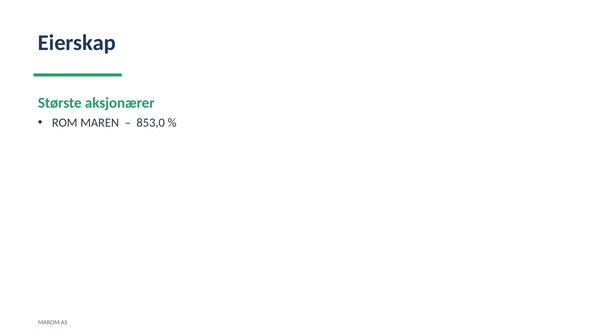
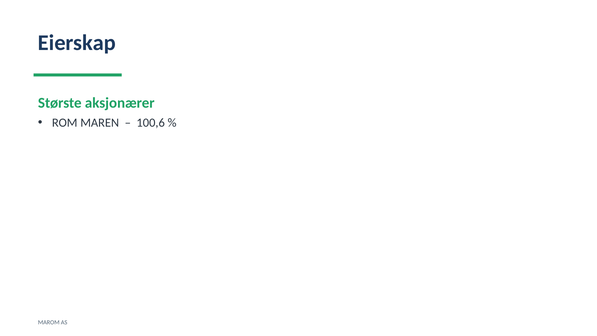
853,0: 853,0 -> 100,6
